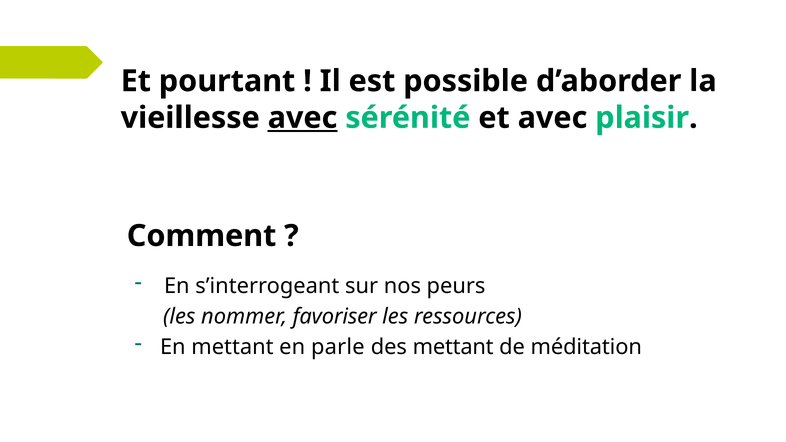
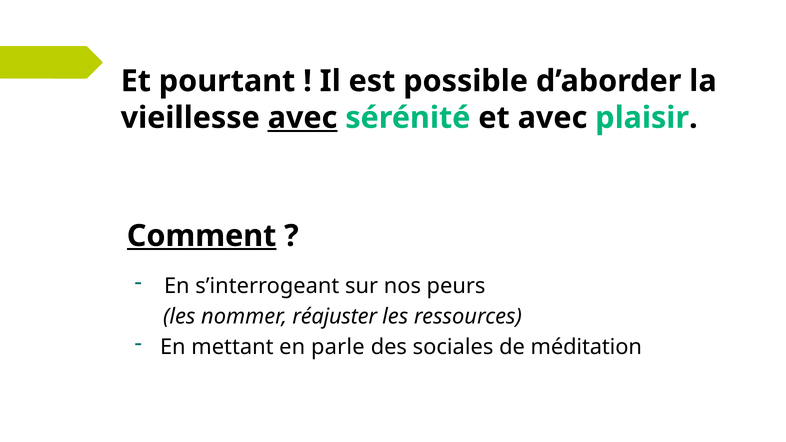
Comment underline: none -> present
favoriser: favoriser -> réajuster
des mettant: mettant -> sociales
